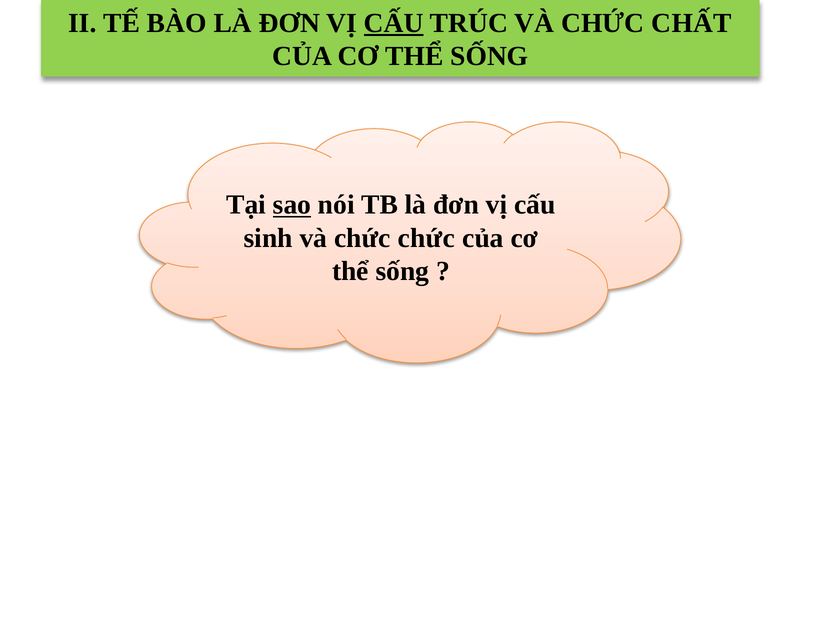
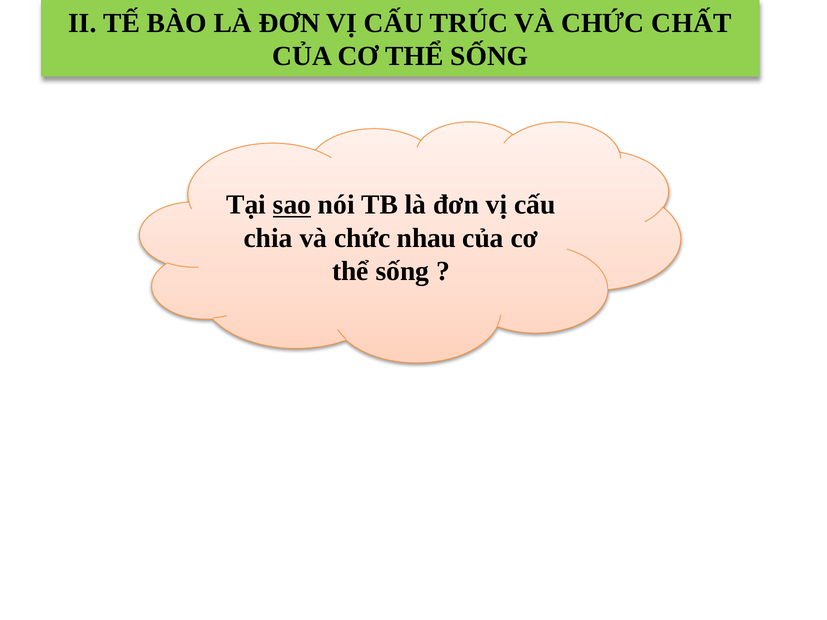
CẤU at (394, 23) underline: present -> none
sinh: sinh -> chia
chức chức: chức -> nhau
